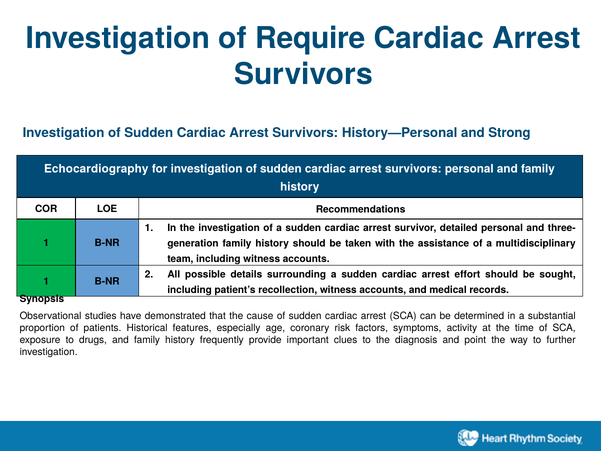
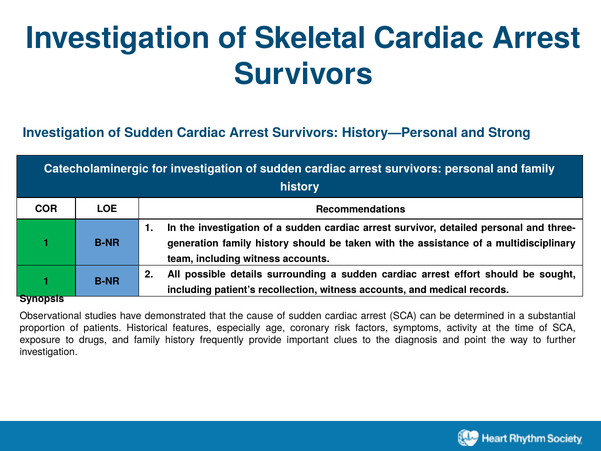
Require: Require -> Skeletal
Echocardiography: Echocardiography -> Catecholaminergic
